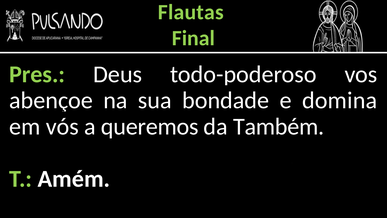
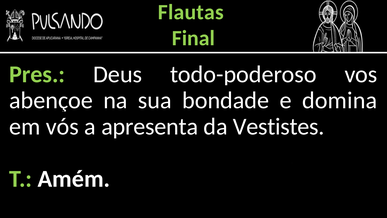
queremos: queremos -> apresenta
Também: Também -> Vestistes
